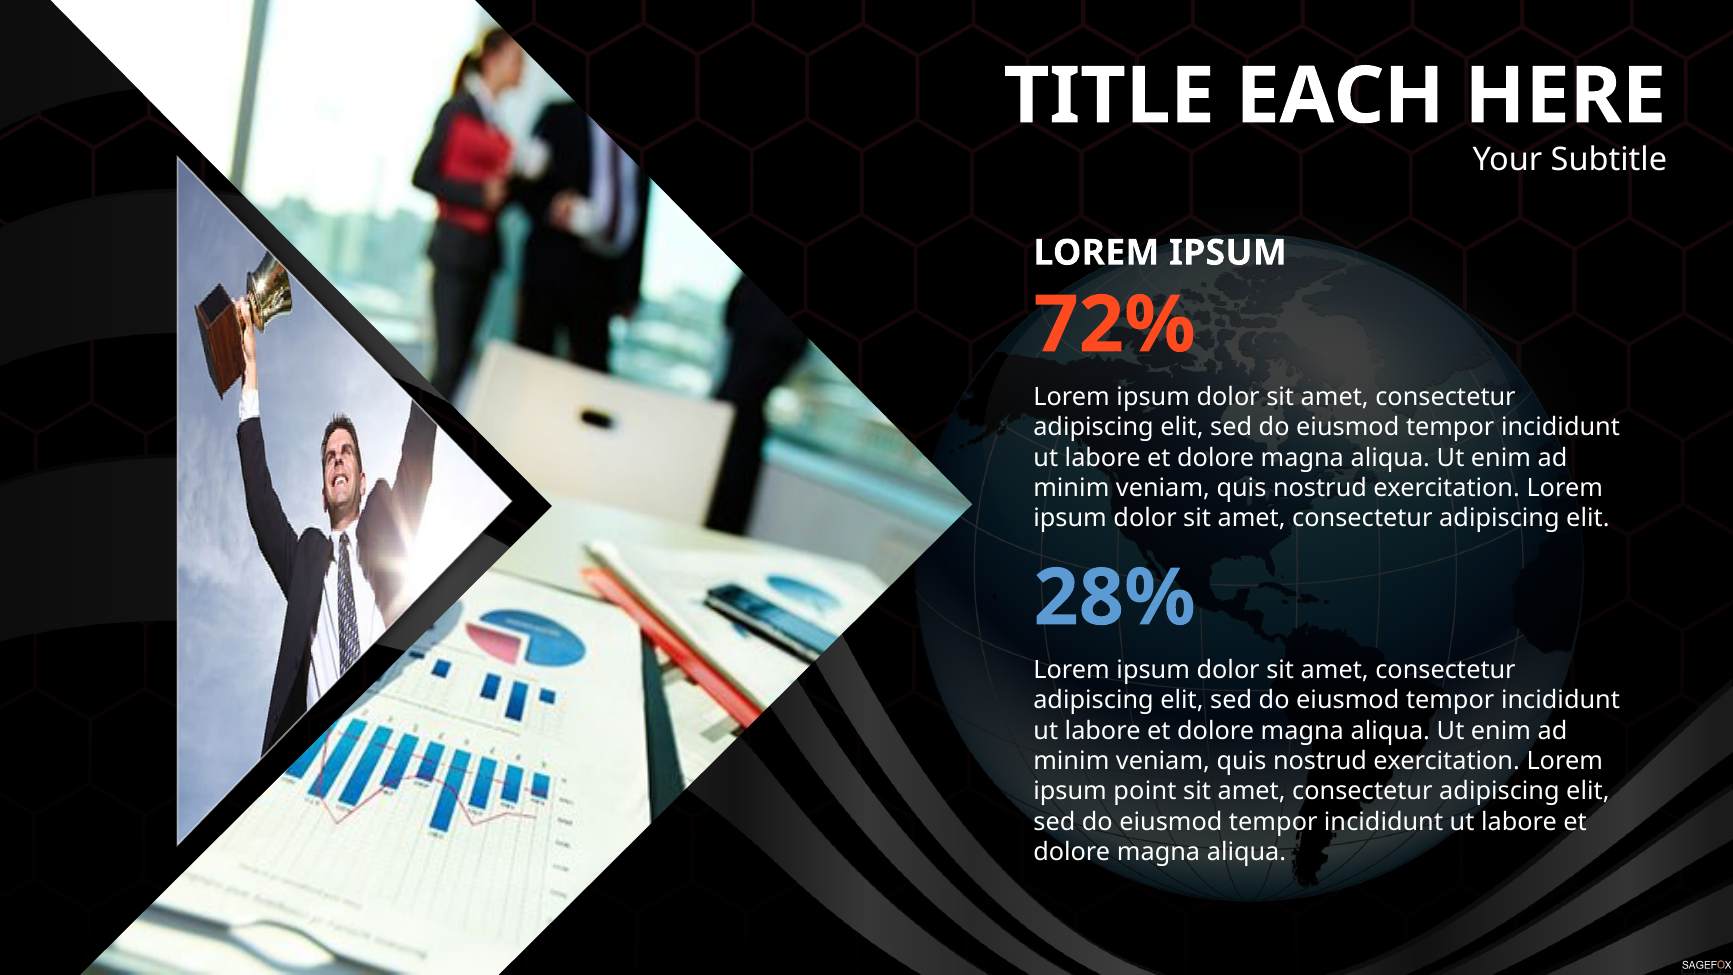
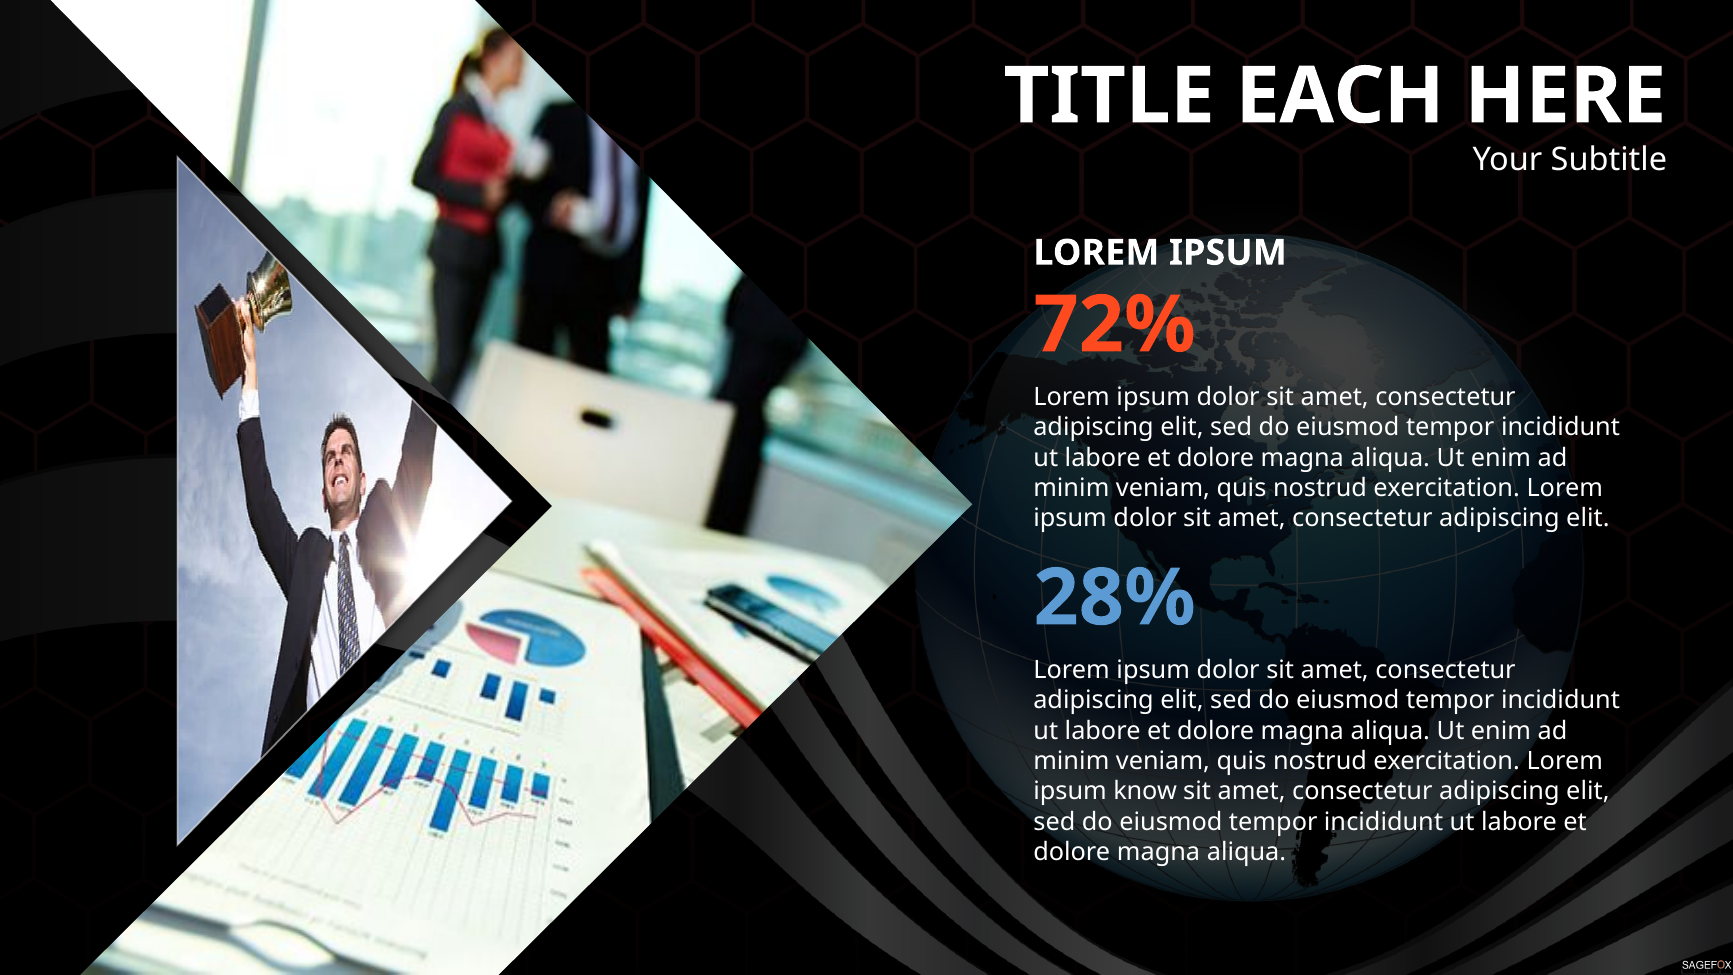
point: point -> know
